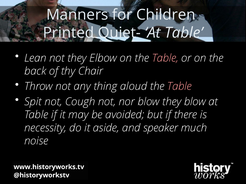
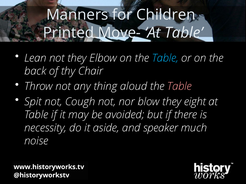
Quiet-: Quiet- -> Move-
Table at (165, 58) colour: pink -> light blue
they blow: blow -> eight
